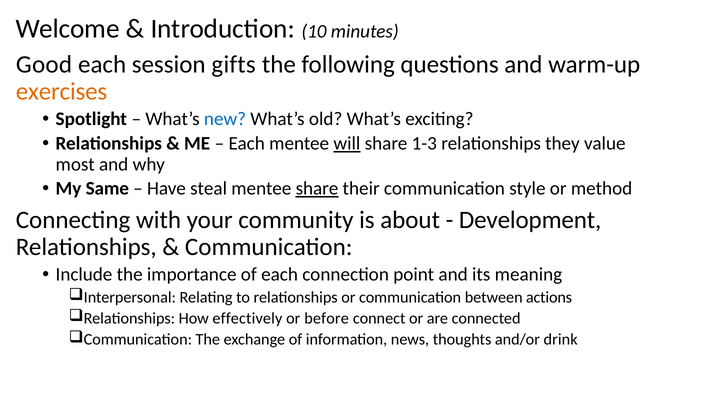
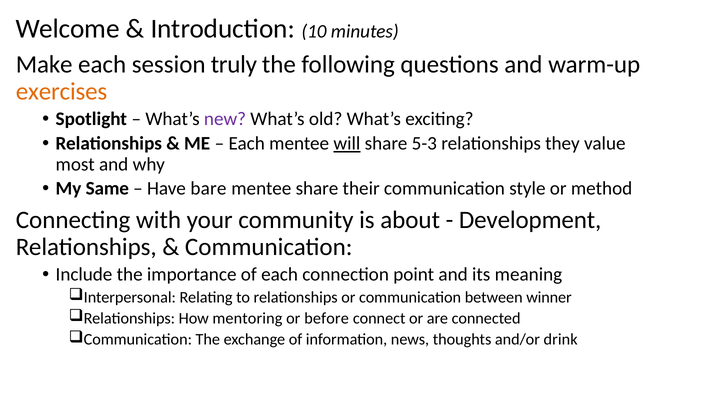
Good: Good -> Make
gifts: gifts -> truly
new colour: blue -> purple
1-3: 1-3 -> 5-3
steal: steal -> bare
share at (317, 188) underline: present -> none
actions: actions -> winner
effectively: effectively -> mentoring
